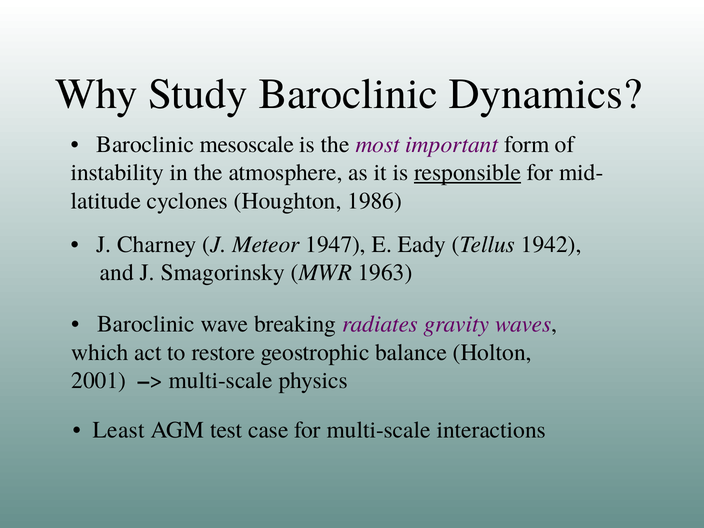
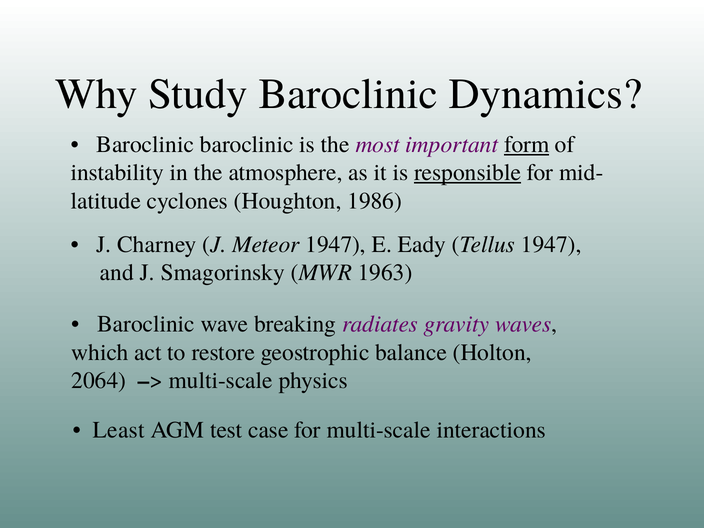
Baroclinic mesoscale: mesoscale -> baroclinic
form underline: none -> present
Tellus 1942: 1942 -> 1947
2001: 2001 -> 2064
